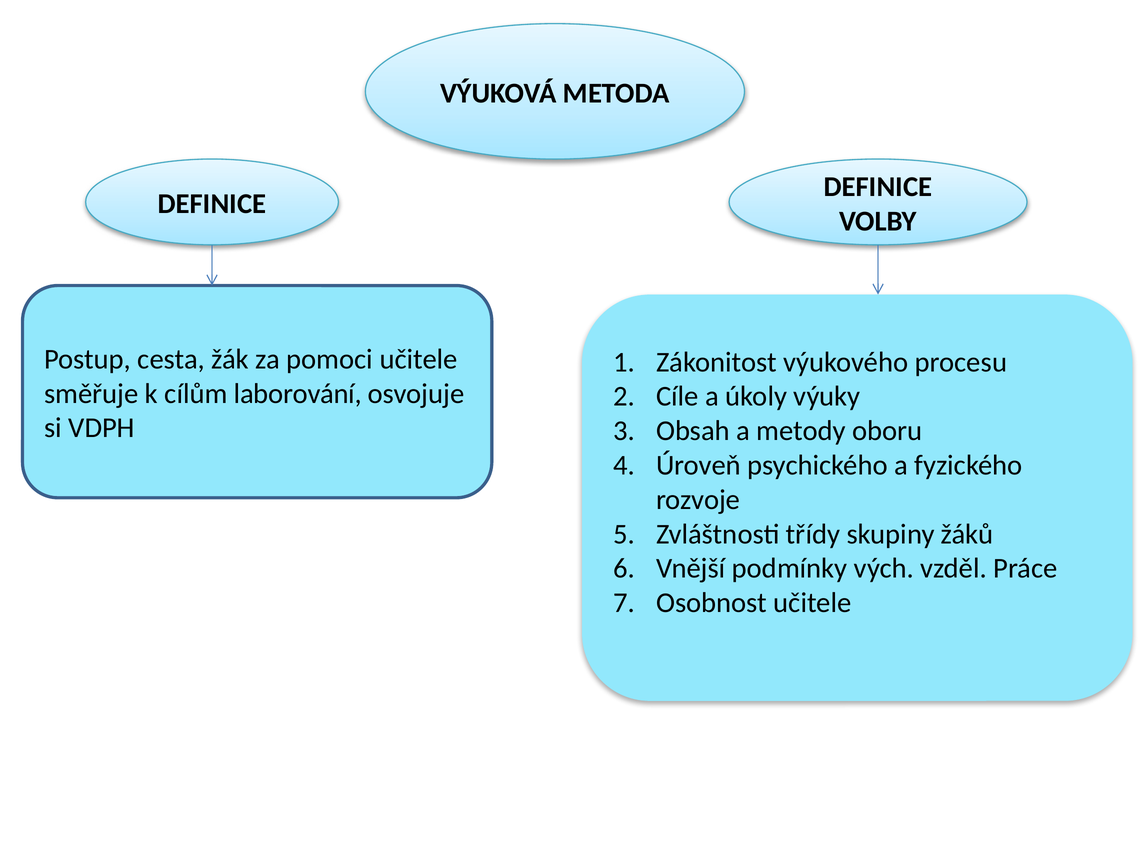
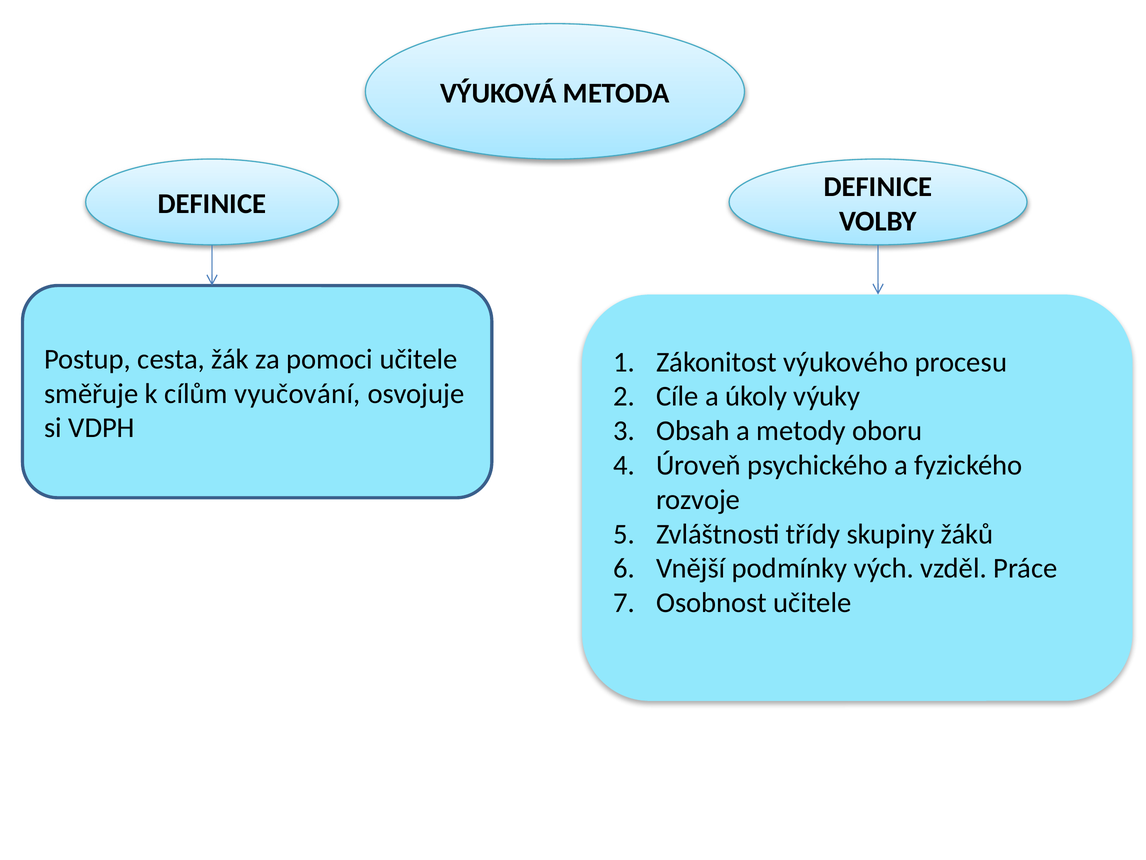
laborování: laborování -> vyučování
